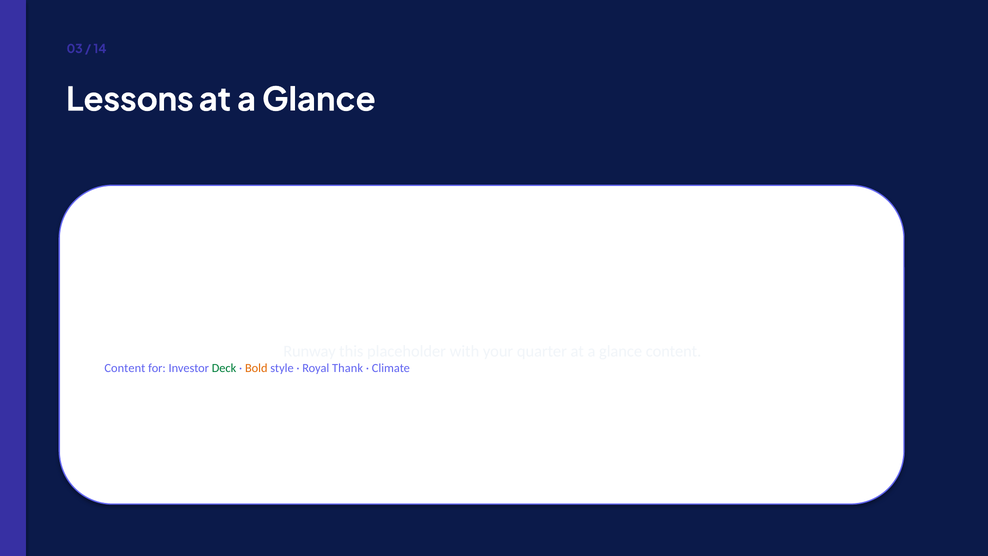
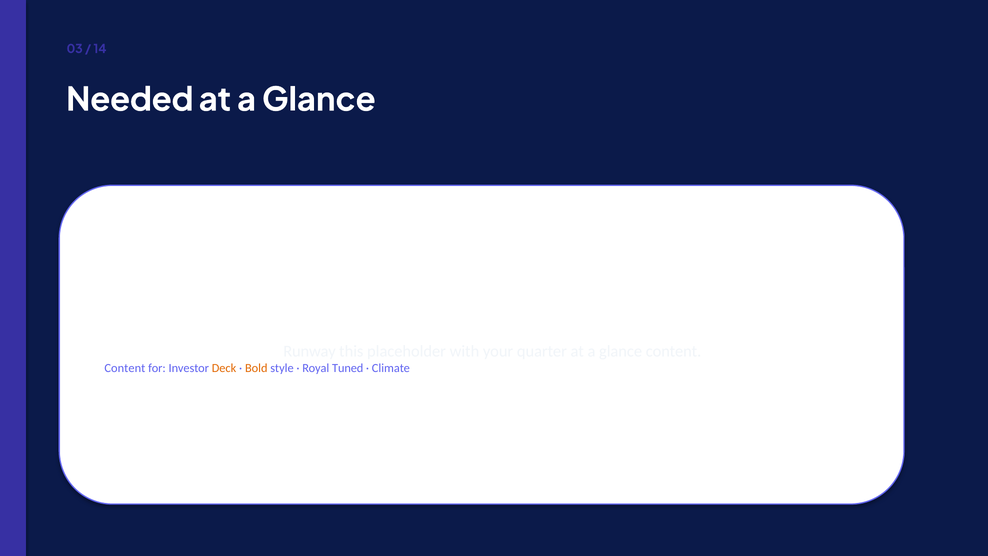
Lessons: Lessons -> Needed
Deck colour: green -> orange
Thank: Thank -> Tuned
